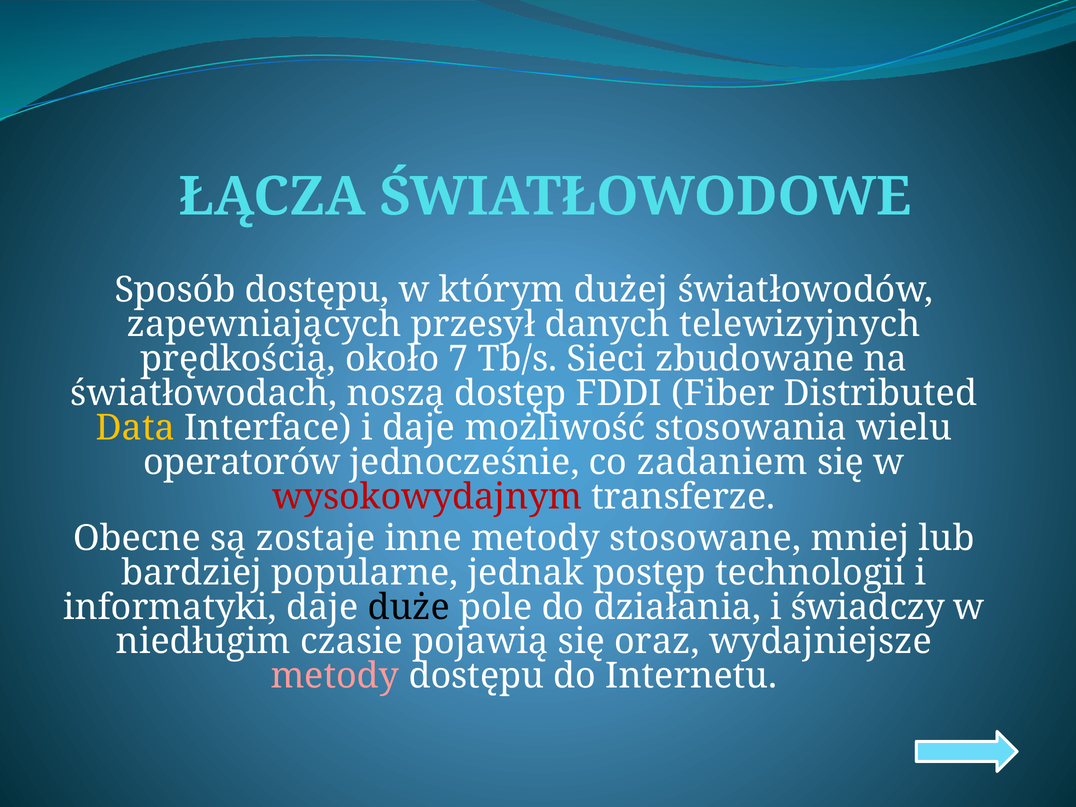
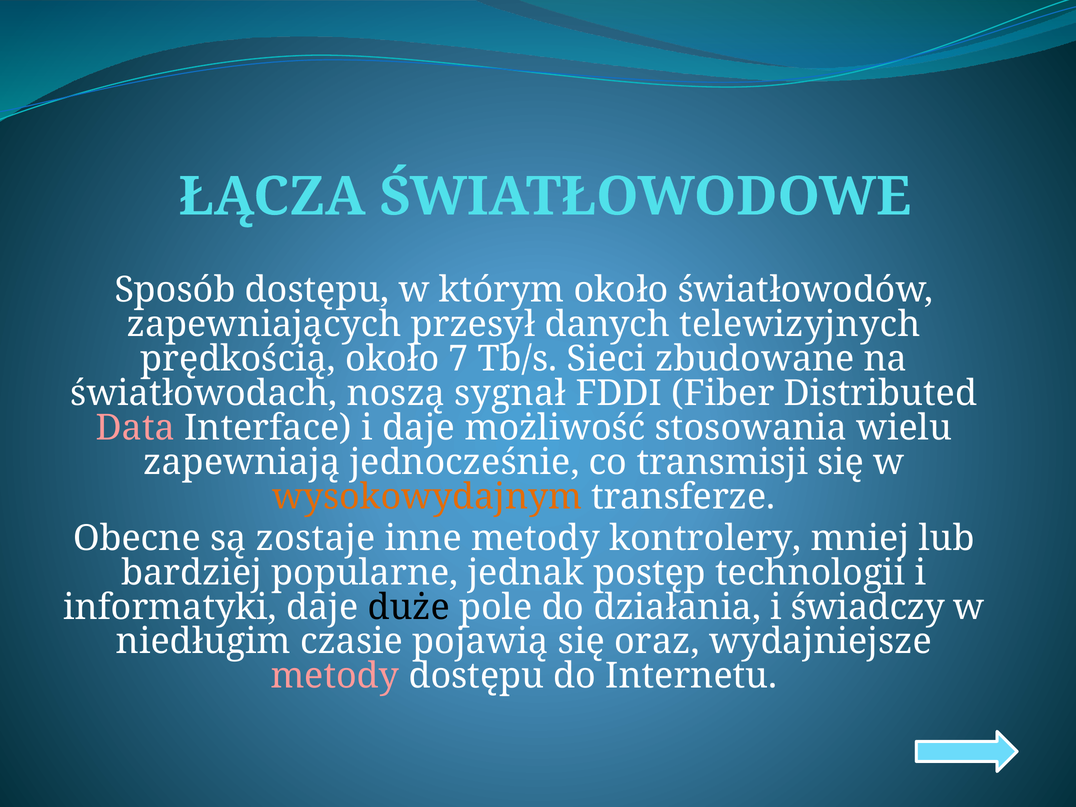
którym dużej: dużej -> około
dostęp: dostęp -> sygnał
Data colour: yellow -> pink
operatorów: operatorów -> zapewniają
zadaniem: zadaniem -> transmisji
wysokowydajnym colour: red -> orange
stosowane: stosowane -> kontrolery
